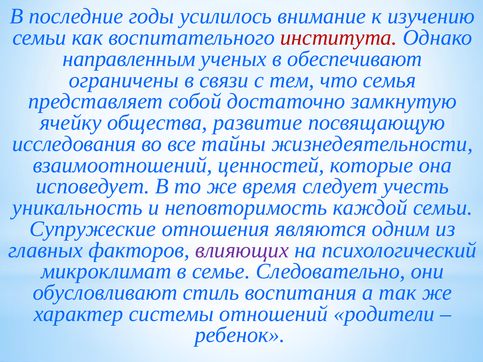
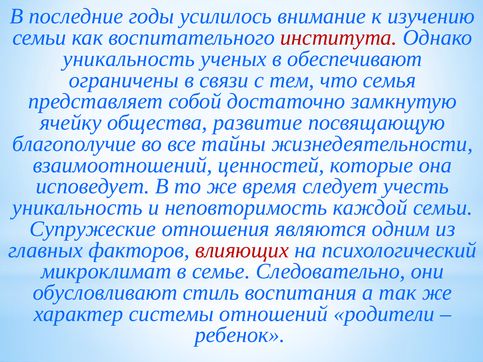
направленным at (129, 59): направленным -> уникальность
исследования: исследования -> благополучие
влияющих colour: purple -> red
